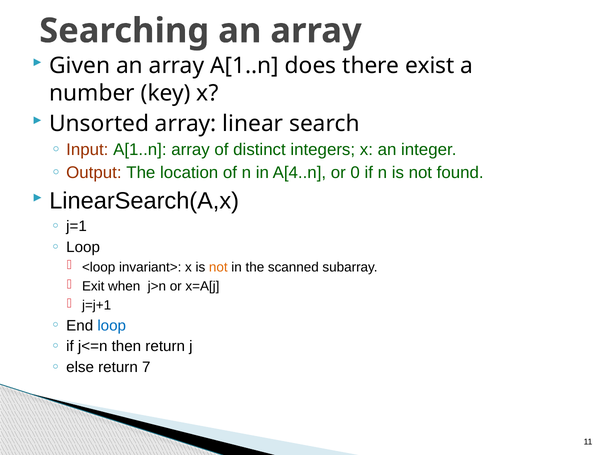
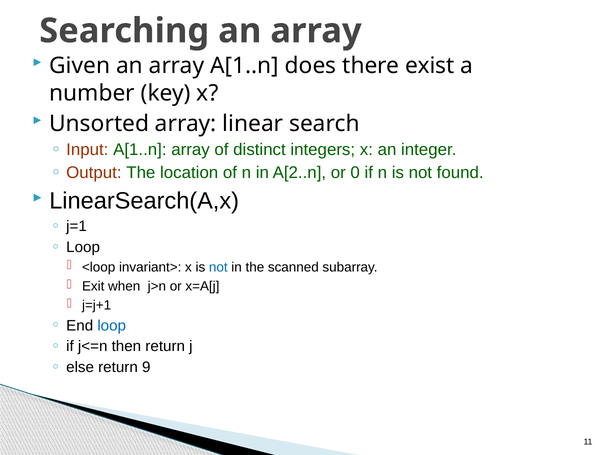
A[4..n: A[4..n -> A[2..n
not at (218, 267) colour: orange -> blue
7: 7 -> 9
